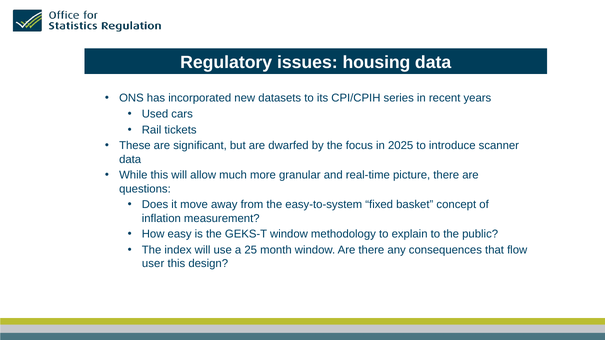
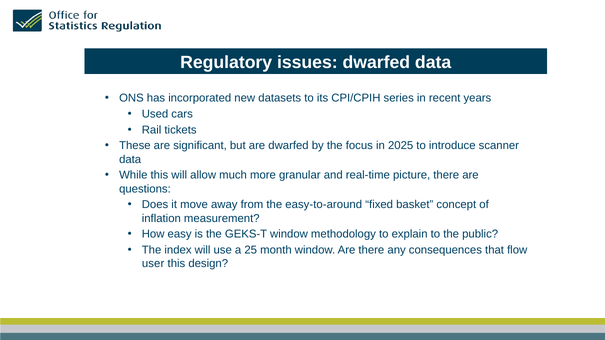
issues housing: housing -> dwarfed
easy-to-system: easy-to-system -> easy-to-around
